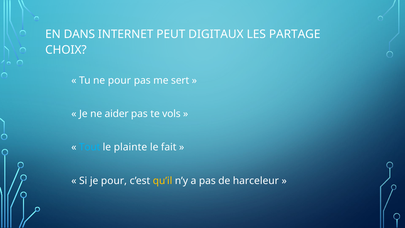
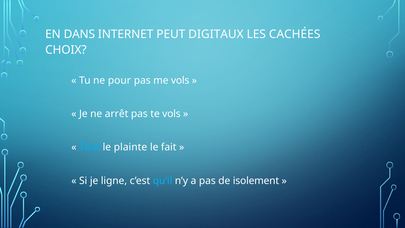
PARTAGE: PARTAGE -> CACHÉES
me sert: sert -> vols
aider: aider -> arrêt
je pour: pour -> ligne
qu’il colour: yellow -> light blue
harceleur: harceleur -> isolement
